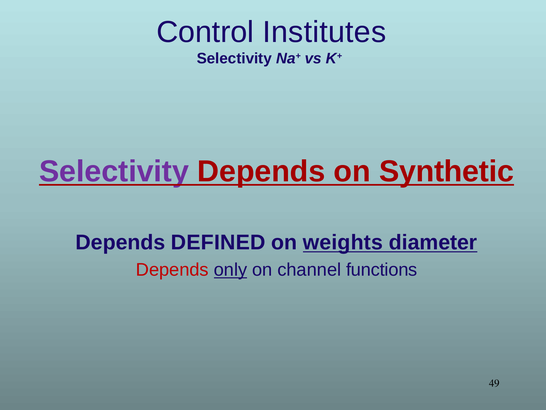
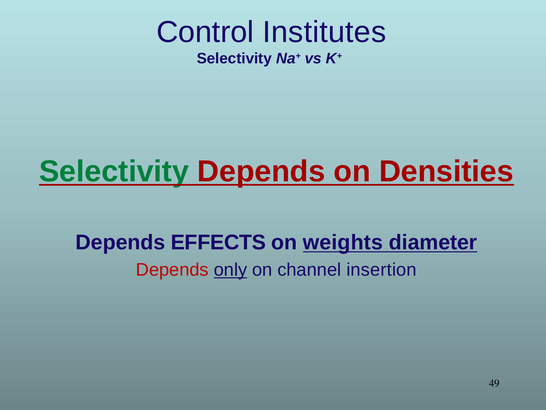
Selectivity at (114, 171) colour: purple -> green
Synthetic: Synthetic -> Densities
DEFINED: DEFINED -> EFFECTS
functions: functions -> insertion
